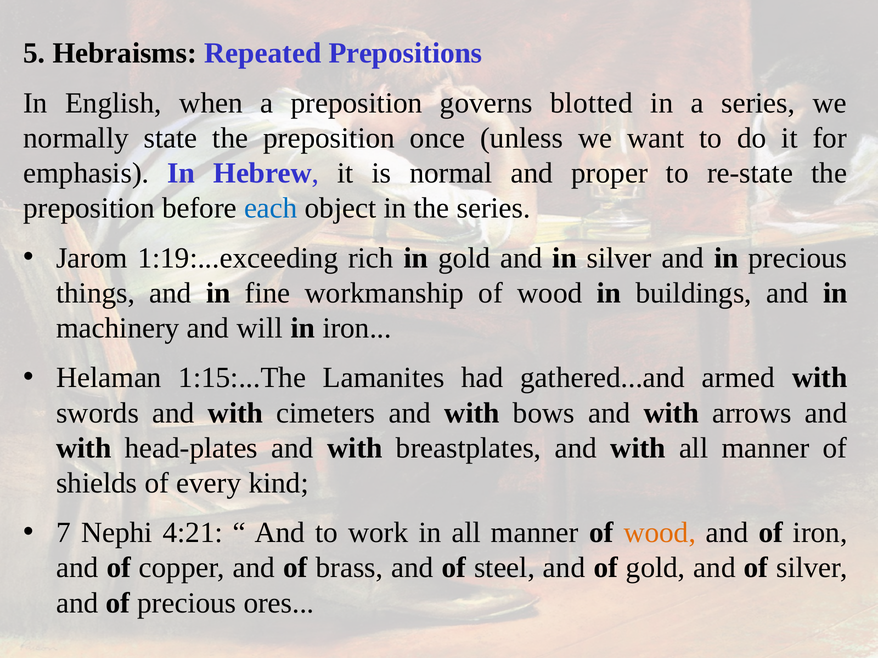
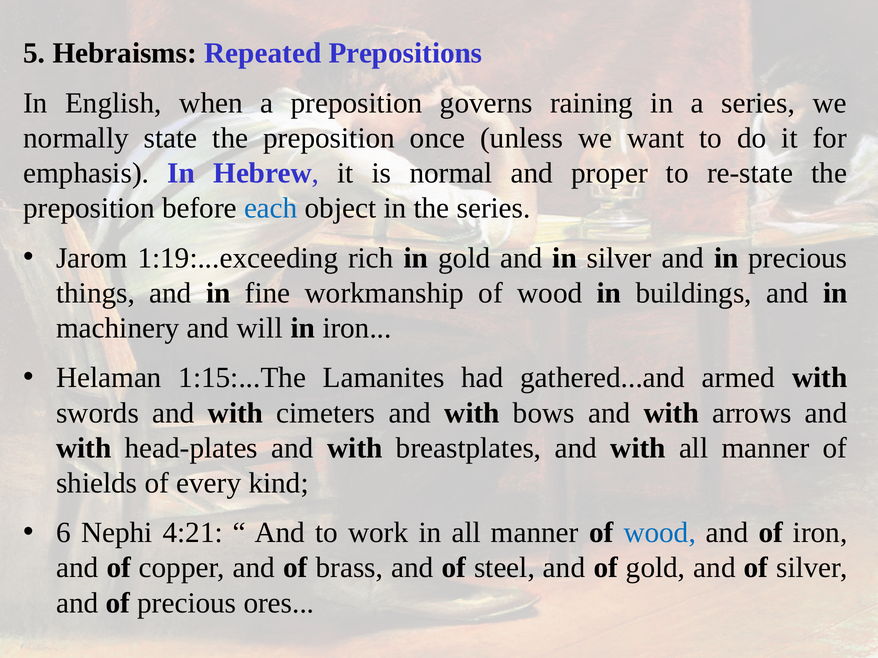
blotted: blotted -> raining
7: 7 -> 6
wood at (660, 533) colour: orange -> blue
